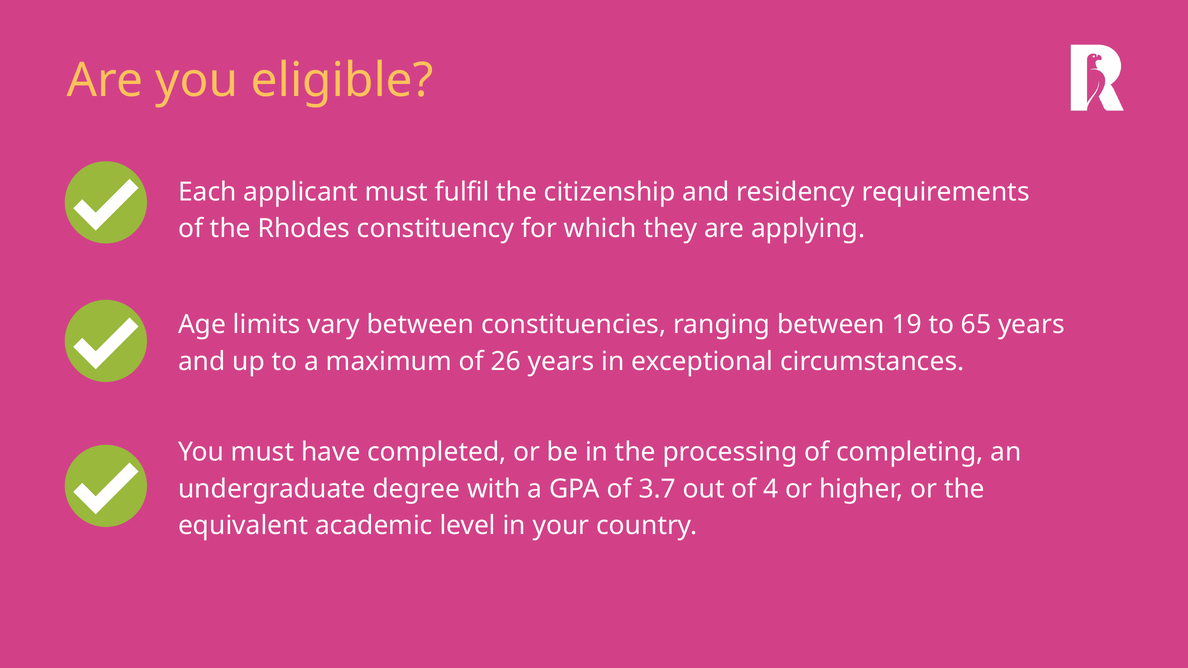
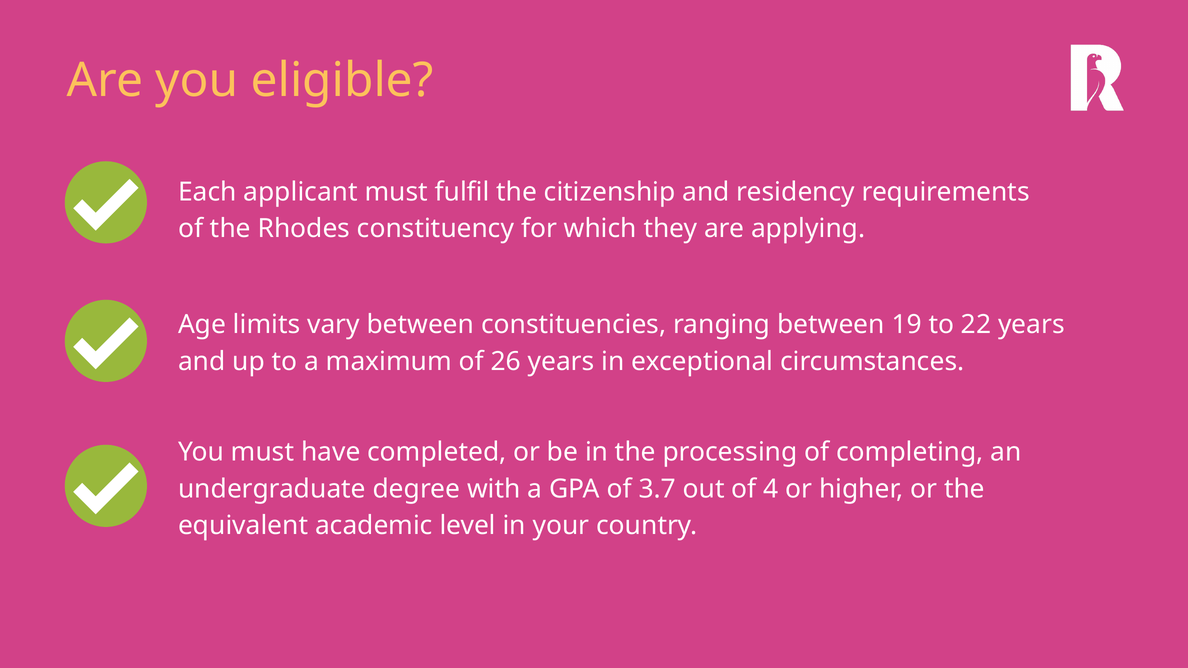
65: 65 -> 22
